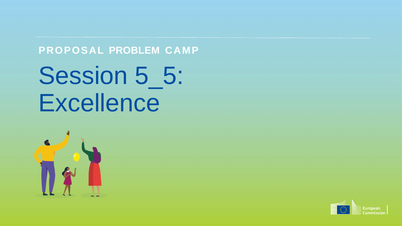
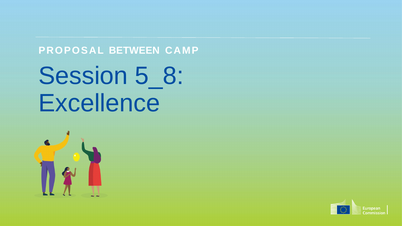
PROBLEM: PROBLEM -> BETWEEN
5_5: 5_5 -> 5_8
